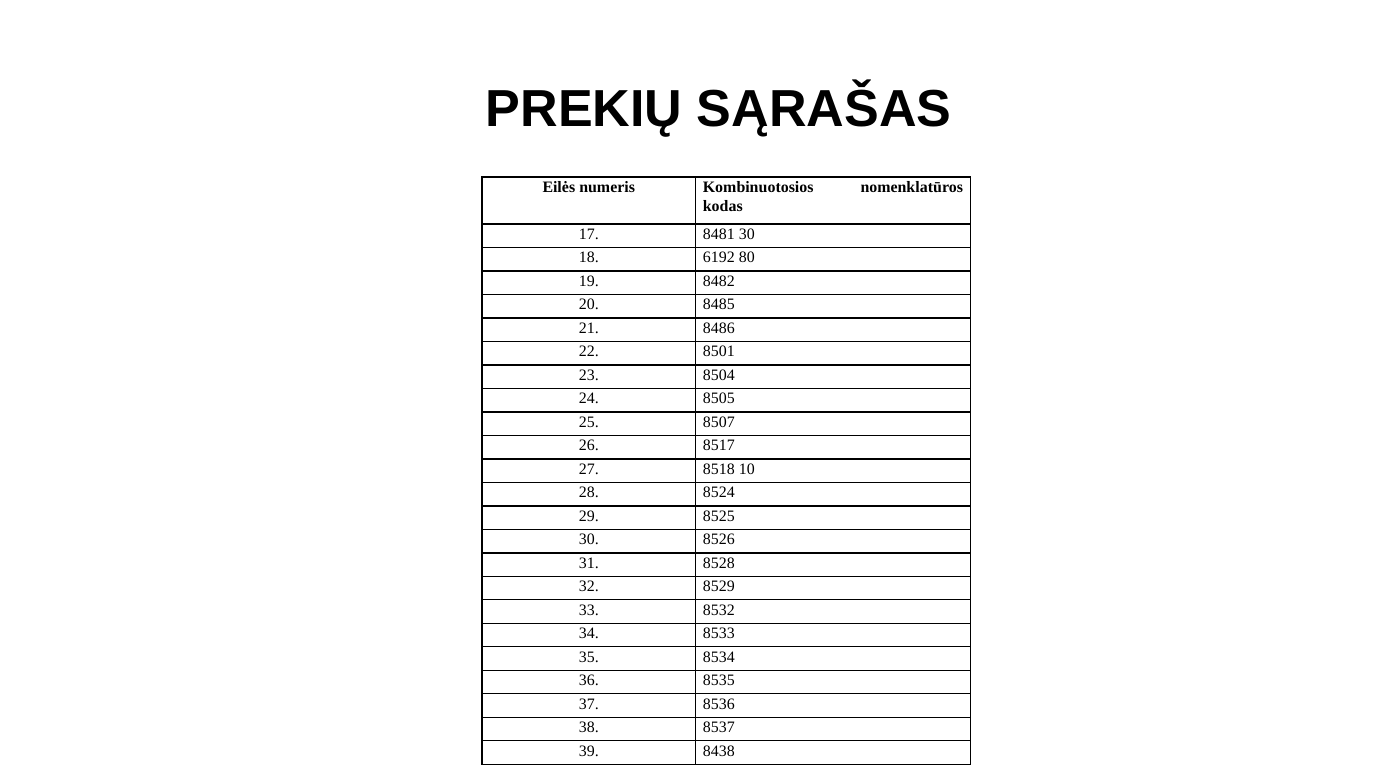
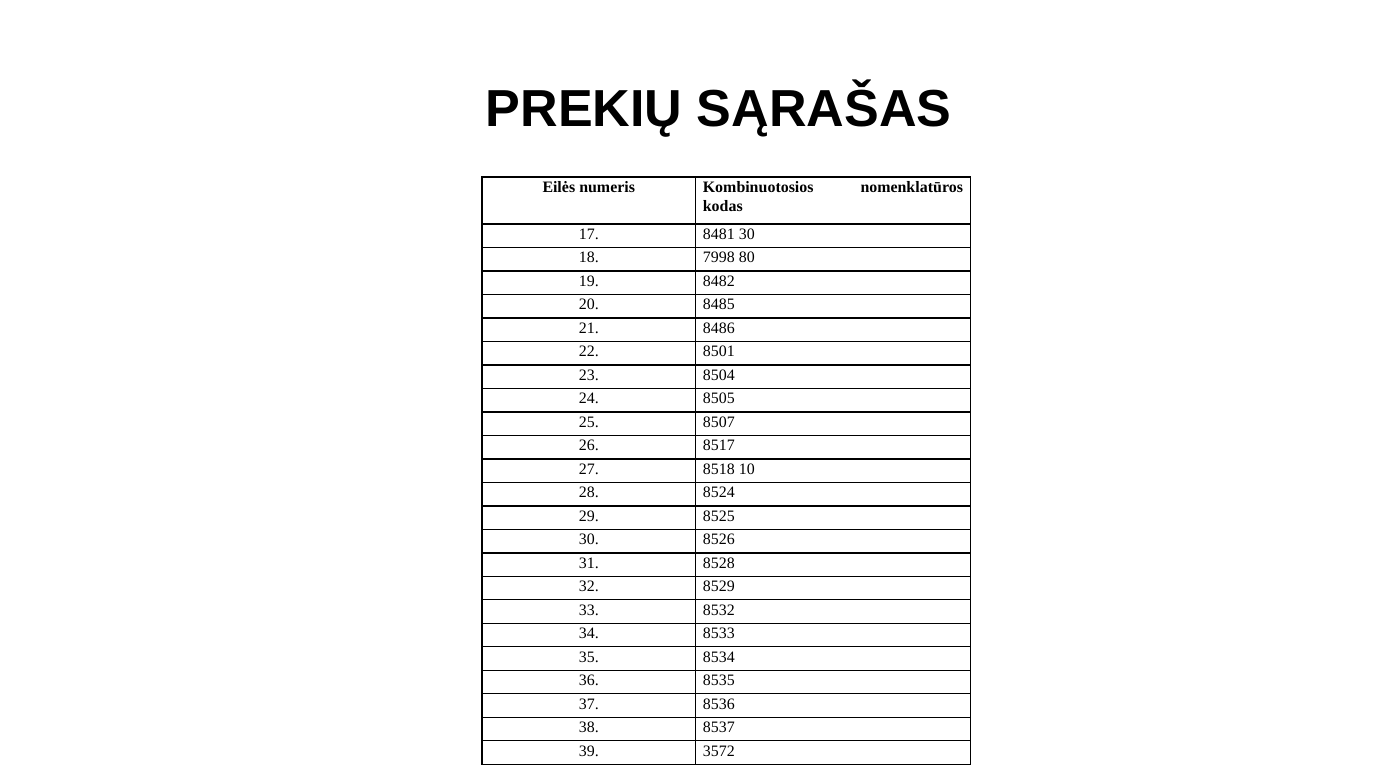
6192: 6192 -> 7998
8438: 8438 -> 3572
